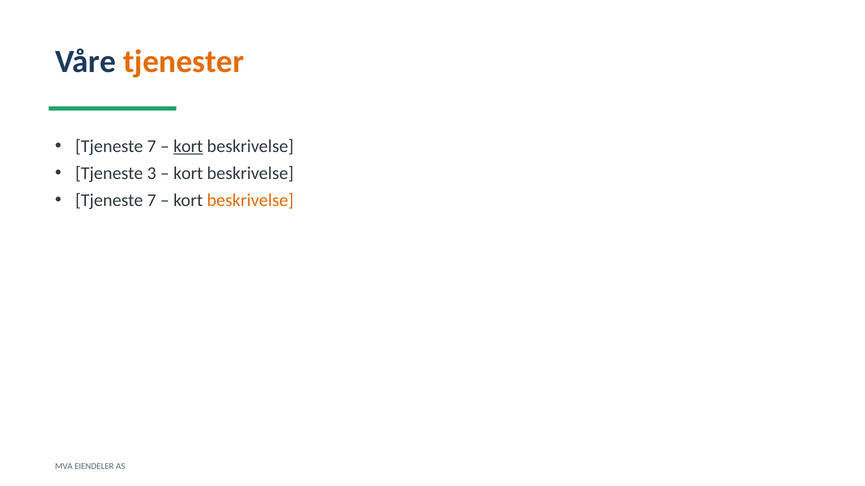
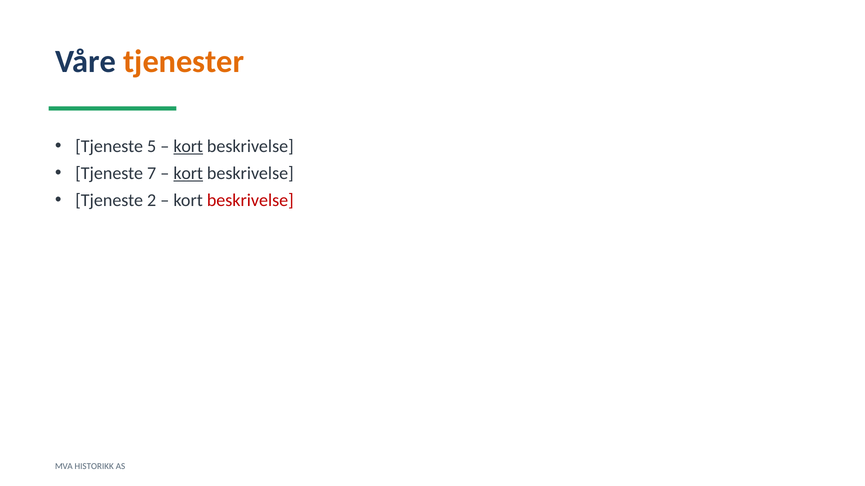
7 at (152, 147): 7 -> 5
3: 3 -> 7
kort at (188, 174) underline: none -> present
7 at (152, 201): 7 -> 2
beskrivelse at (250, 201) colour: orange -> red
EIENDELER: EIENDELER -> HISTORIKK
